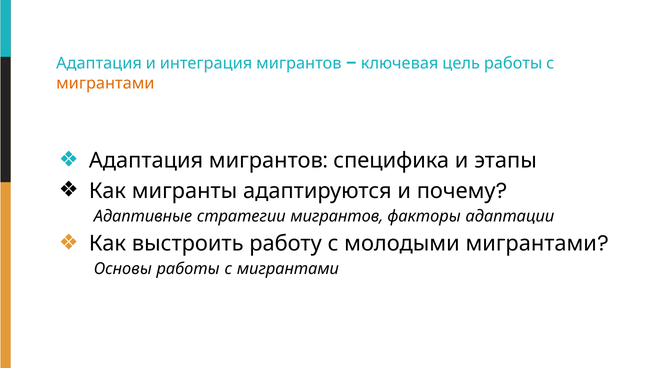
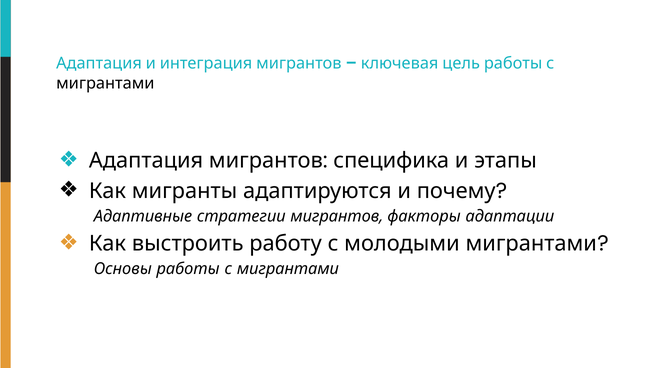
мигрантами at (105, 83) colour: orange -> black
